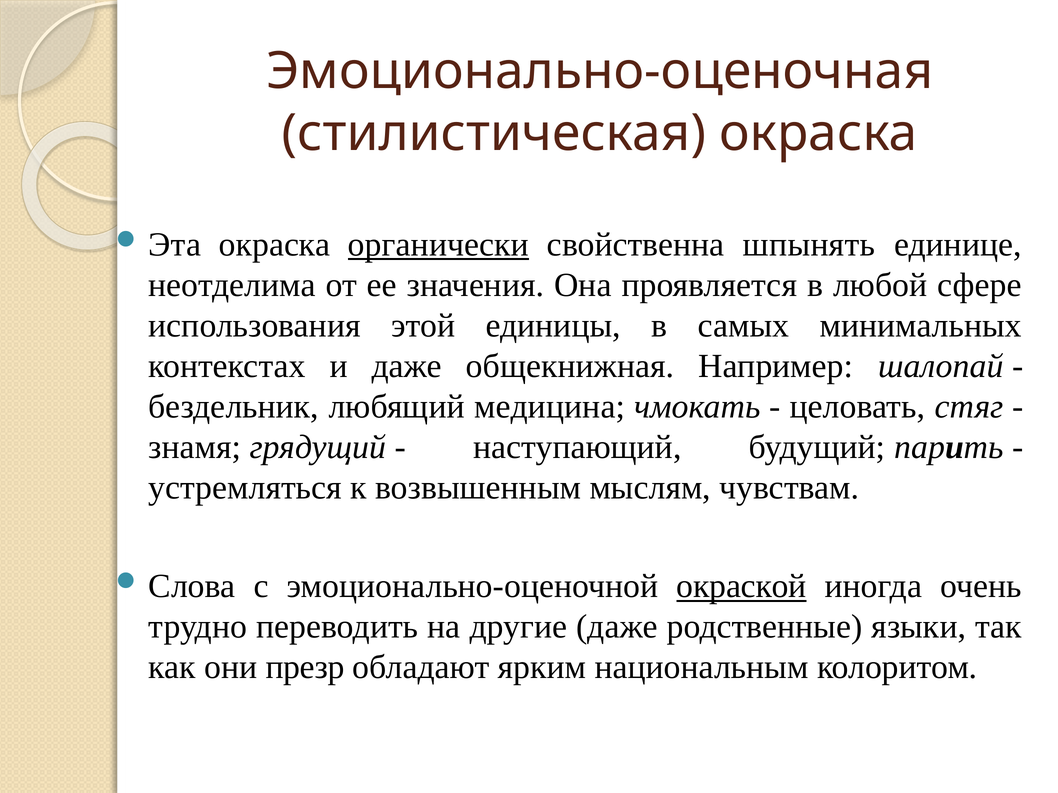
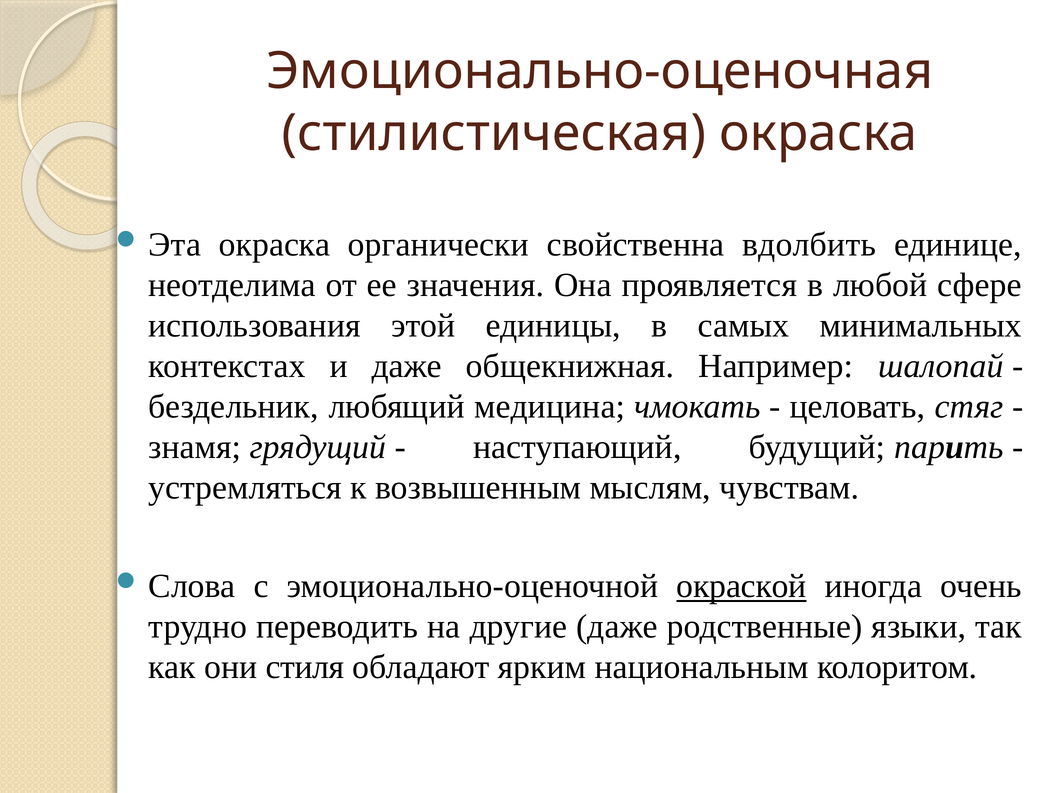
органически underline: present -> none
шпынять: шпынять -> вдолбить
презр: презр -> стиля
